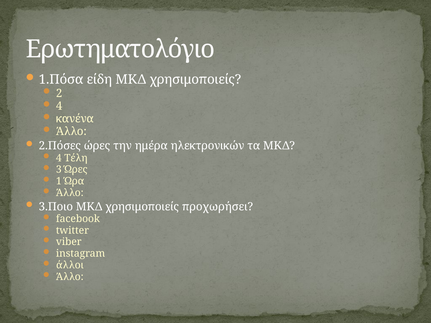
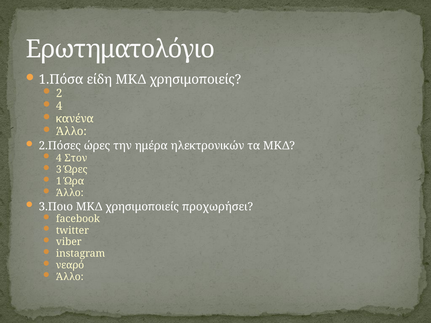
Τέλη: Τέλη -> Στον
άλλοι: άλλοι -> νεαρό
